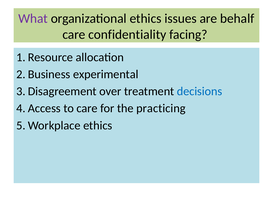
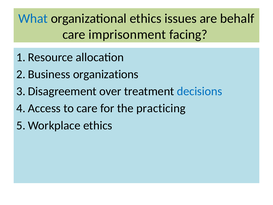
What colour: purple -> blue
confidentiality: confidentiality -> imprisonment
experimental: experimental -> organizations
